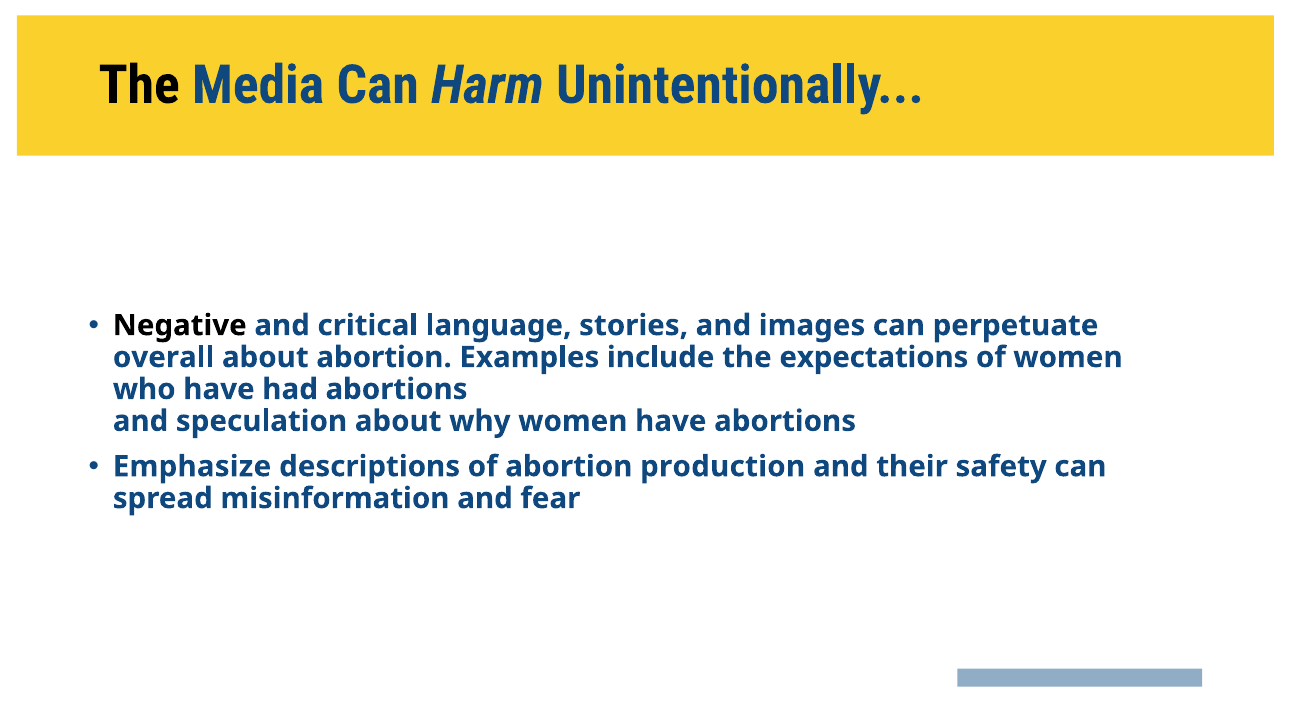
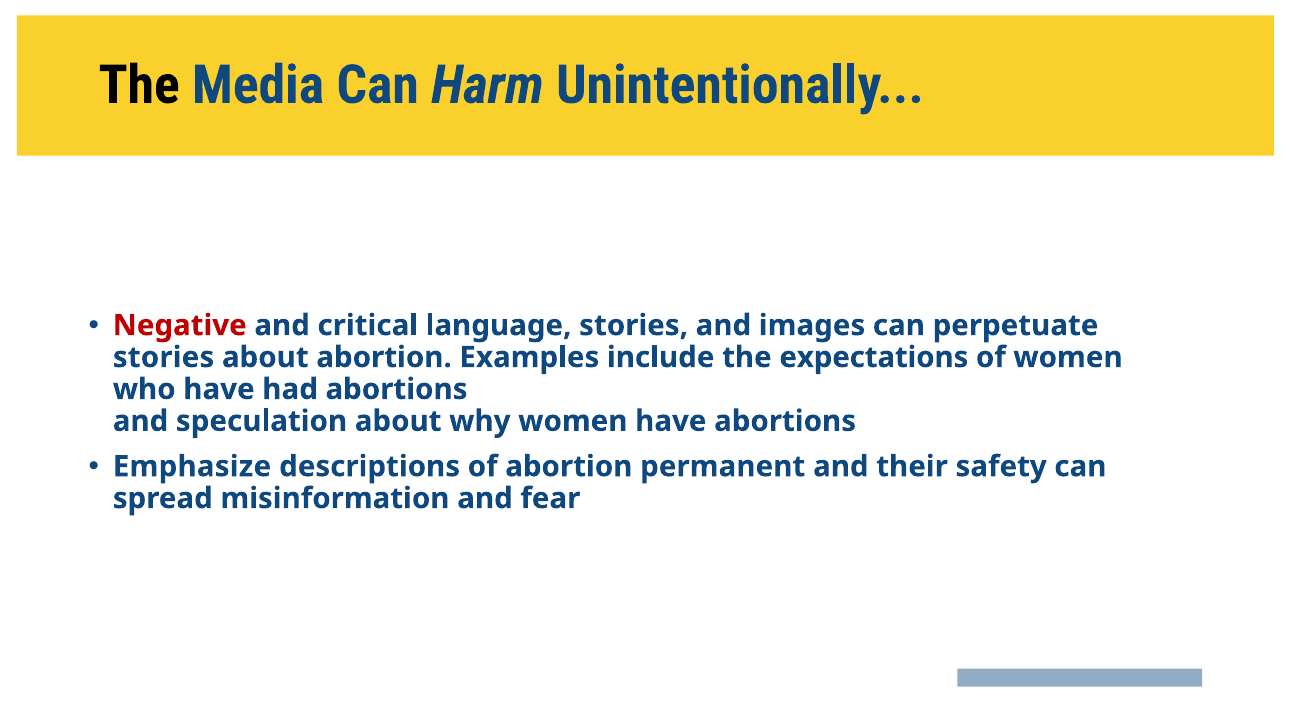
Negative colour: black -> red
overall at (164, 357): overall -> stories
production: production -> permanent
